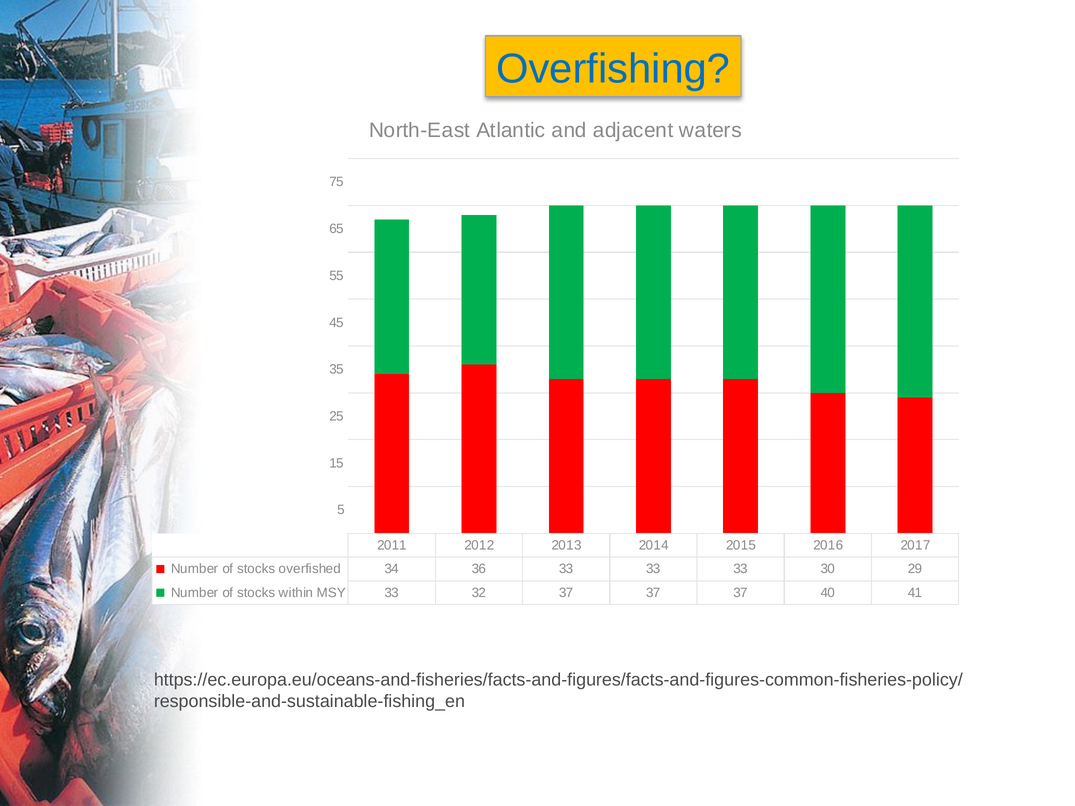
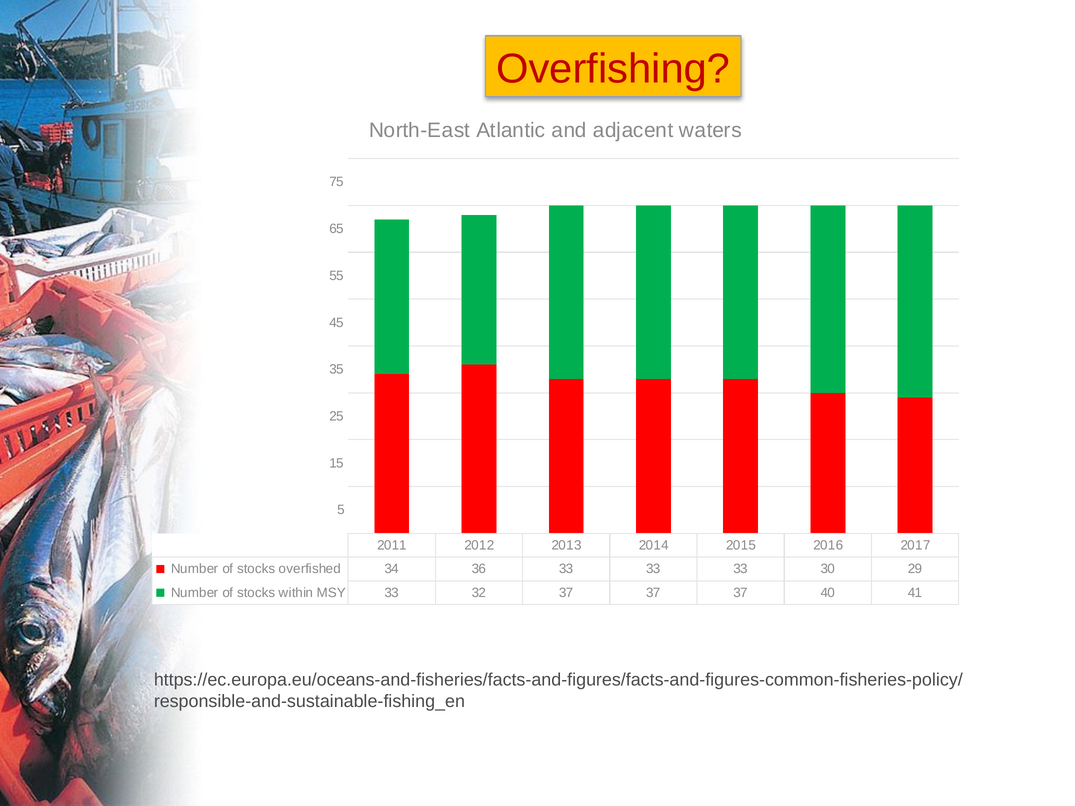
Overfishing colour: blue -> red
